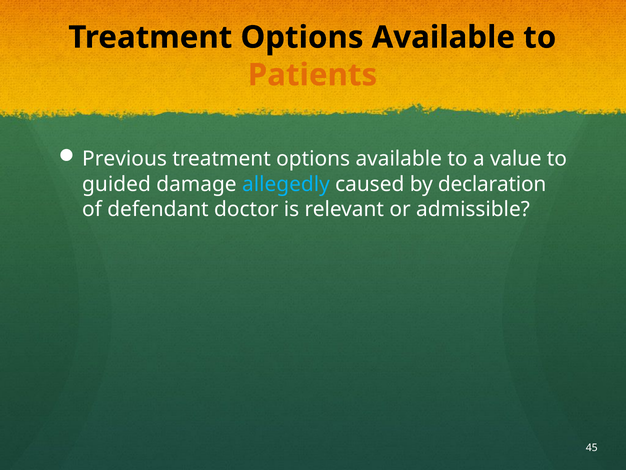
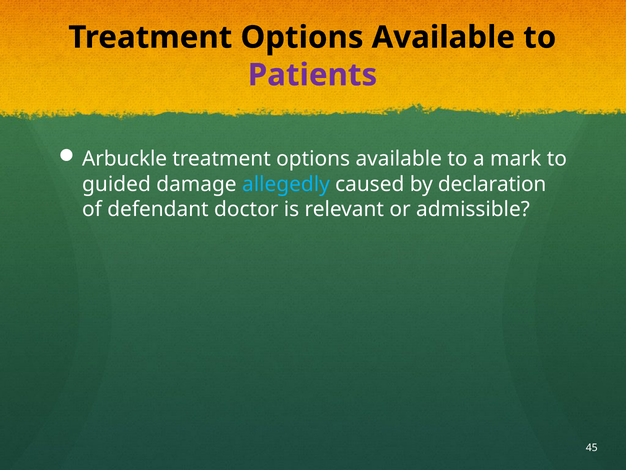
Patients colour: orange -> purple
Previous: Previous -> Arbuckle
value: value -> mark
